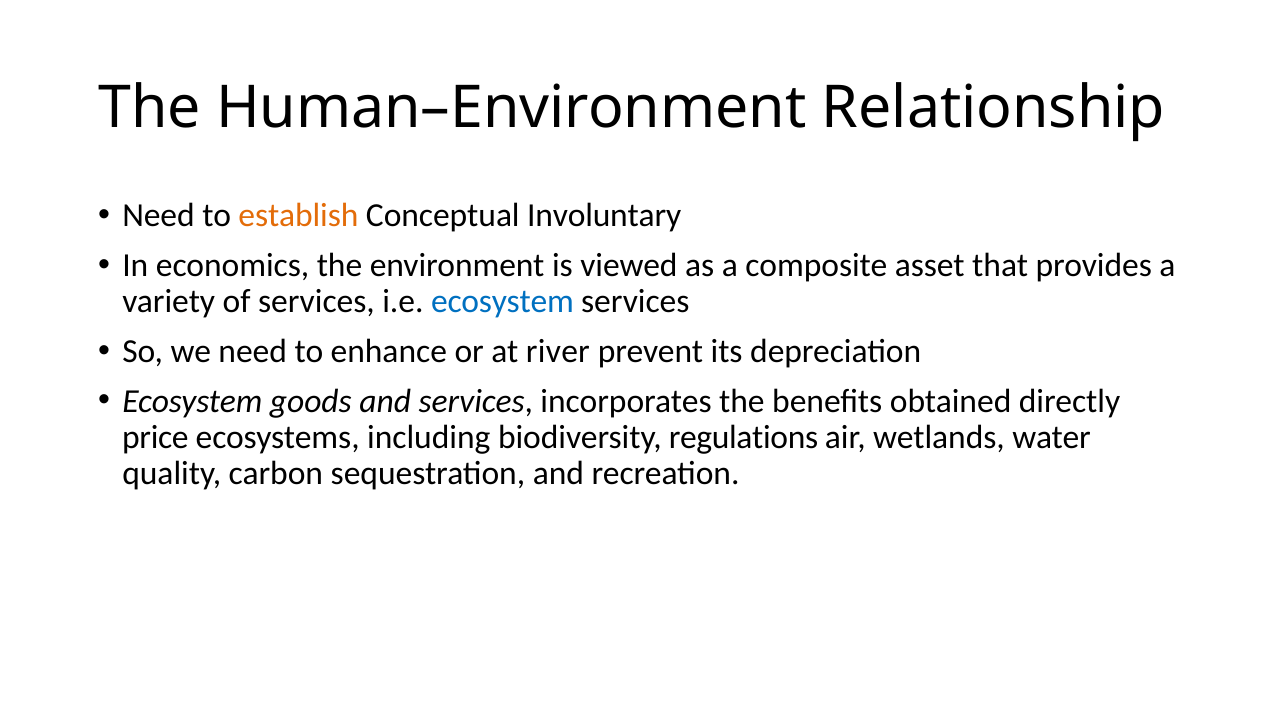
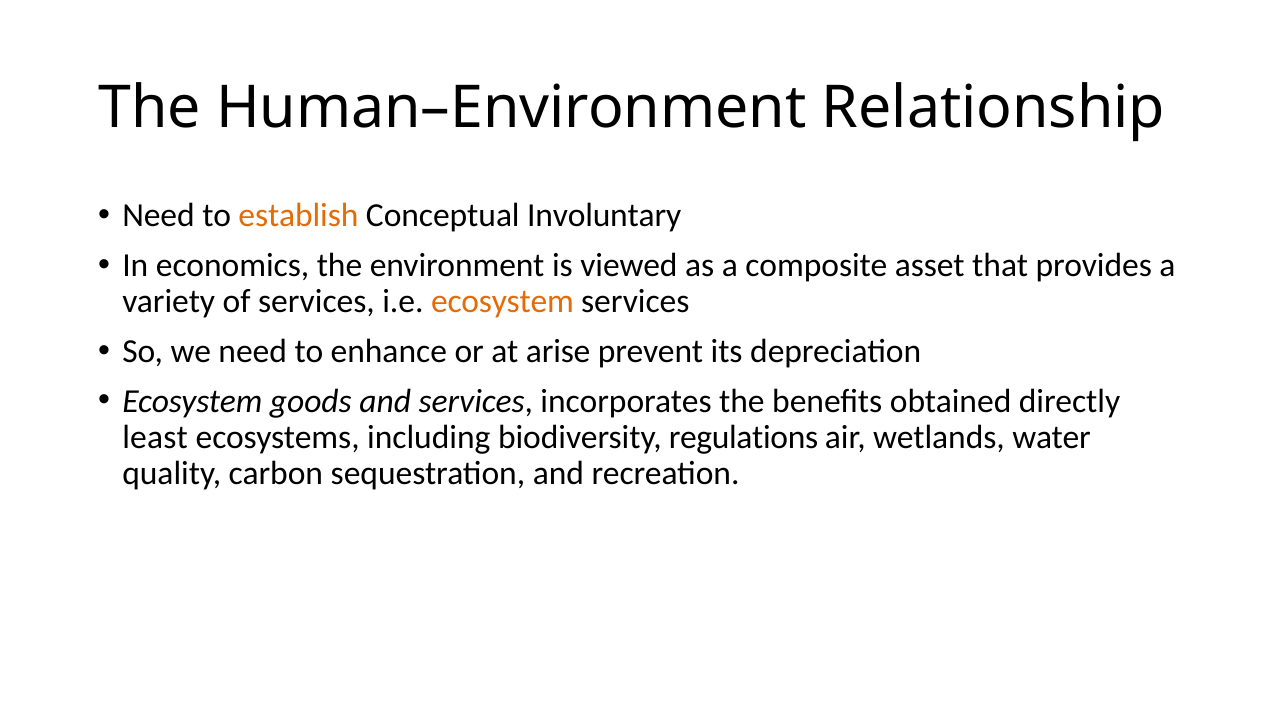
ecosystem at (502, 301) colour: blue -> orange
river: river -> arise
price: price -> least
